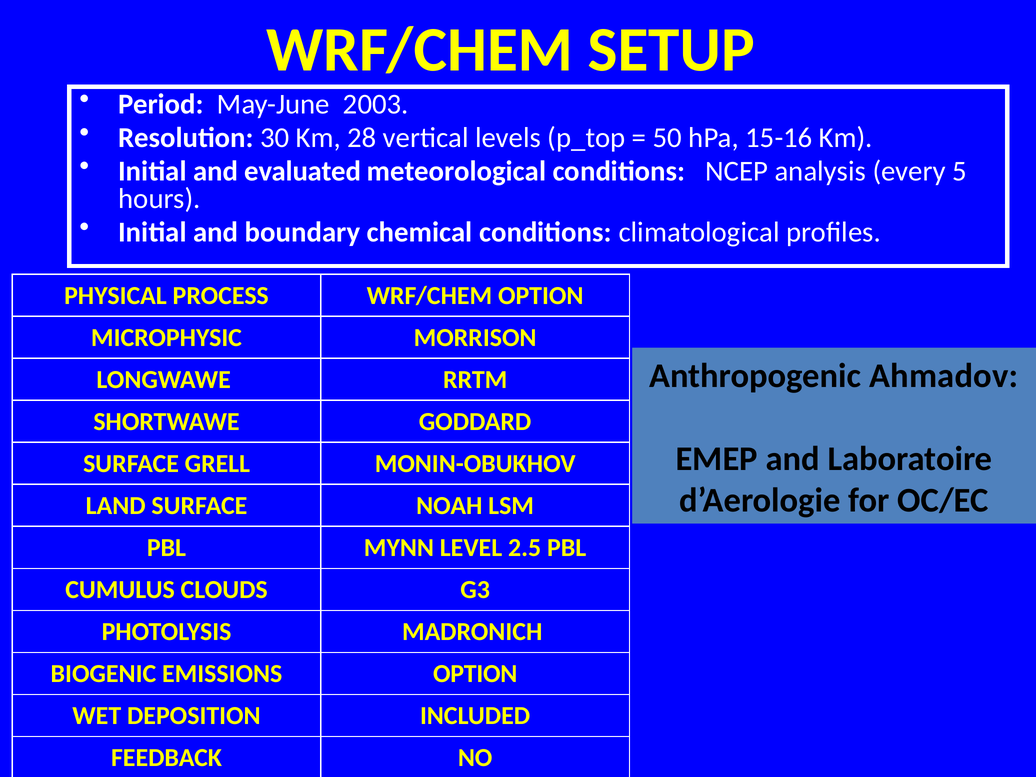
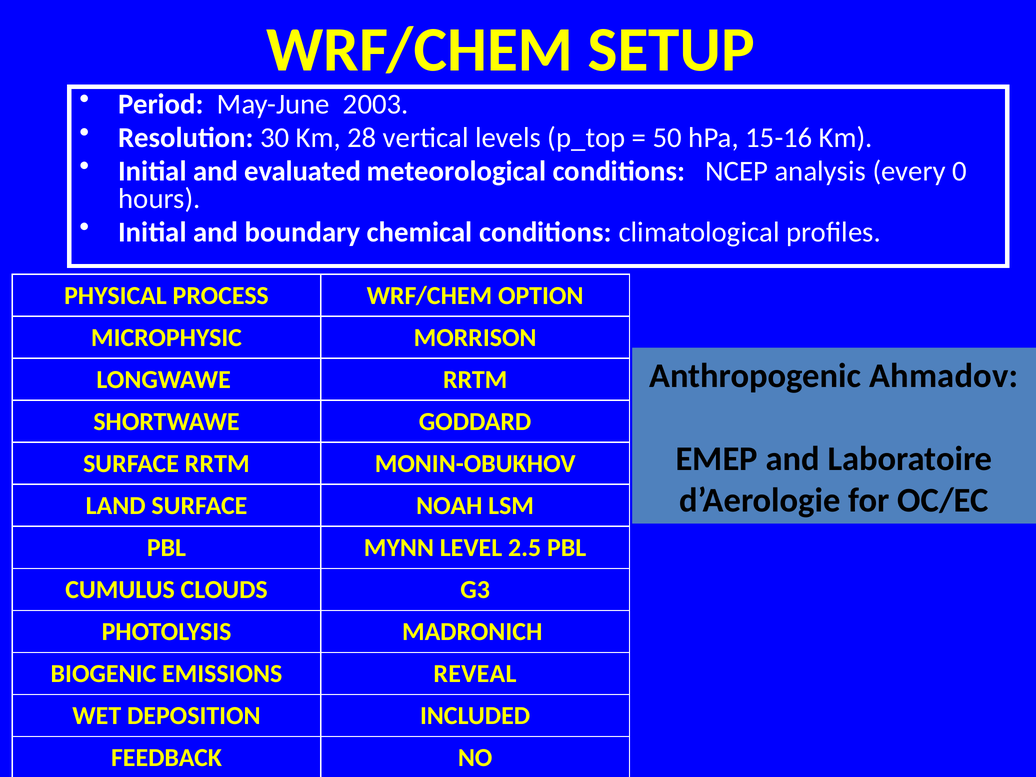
5: 5 -> 0
SURFACE GRELL: GRELL -> RRTM
EMISSIONS OPTION: OPTION -> REVEAL
